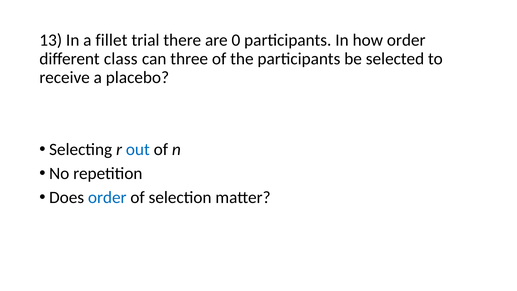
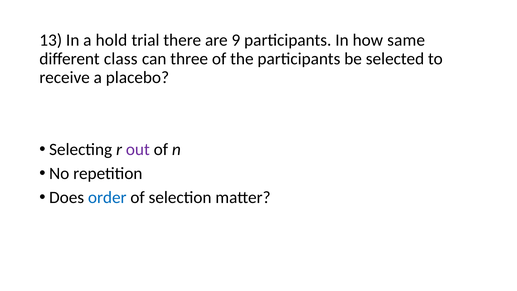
fillet: fillet -> hold
0: 0 -> 9
how order: order -> same
out colour: blue -> purple
